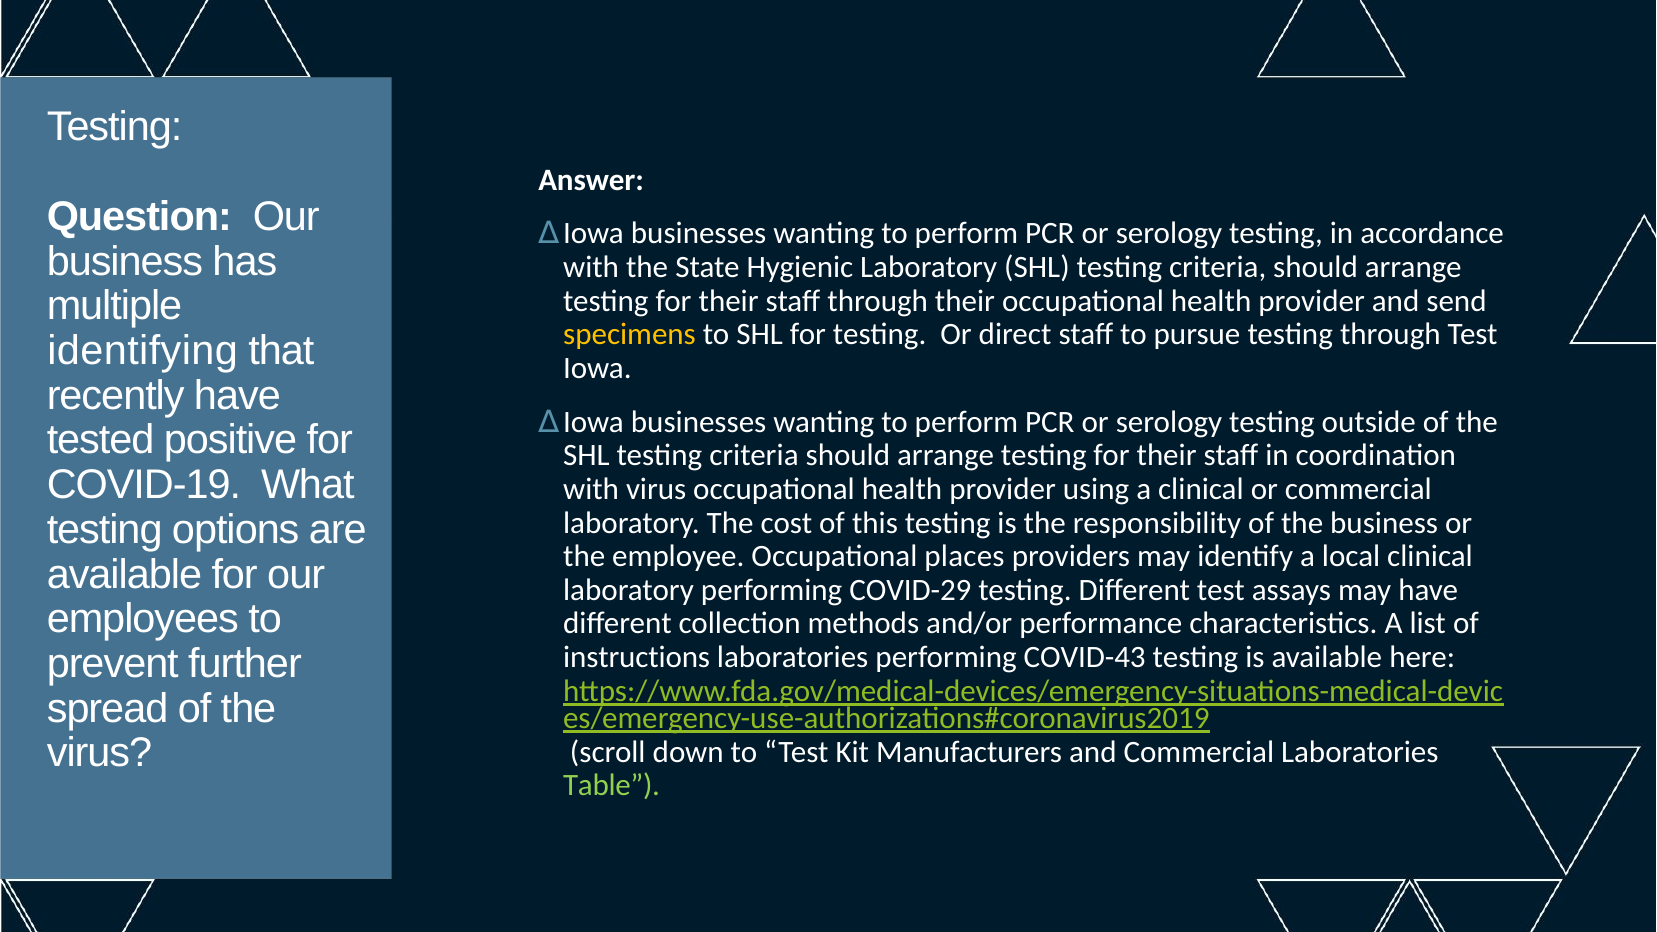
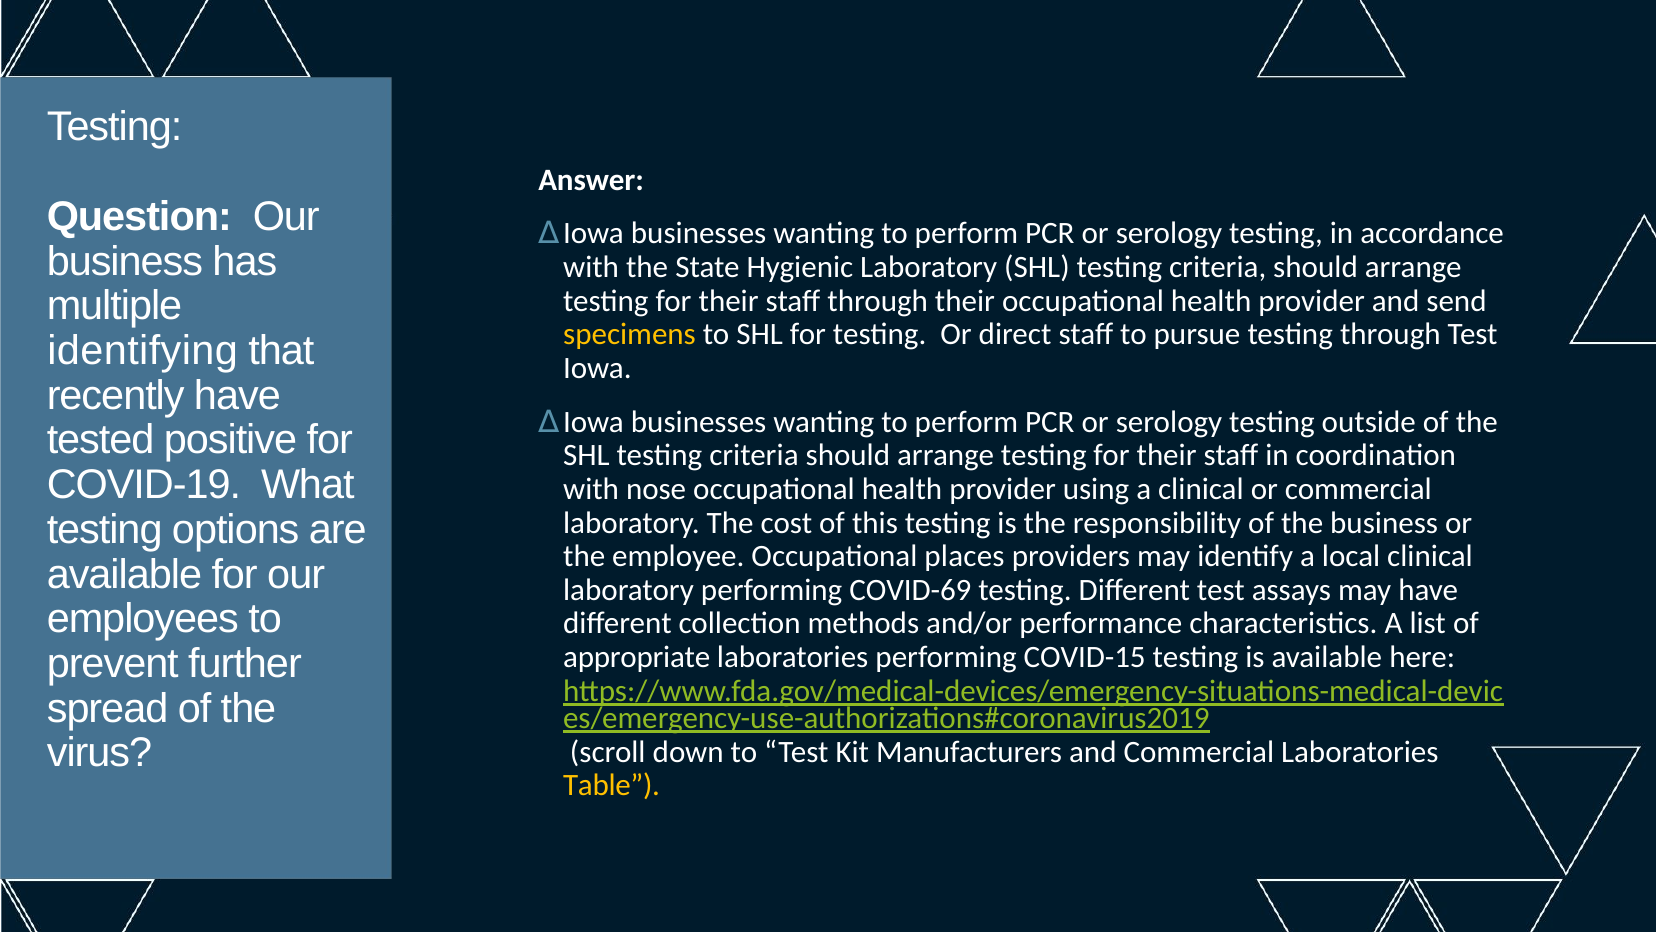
with virus: virus -> nose
COVID-29: COVID-29 -> COVID-69
instructions: instructions -> appropriate
COVID-43: COVID-43 -> COVID-15
Table colour: light green -> yellow
